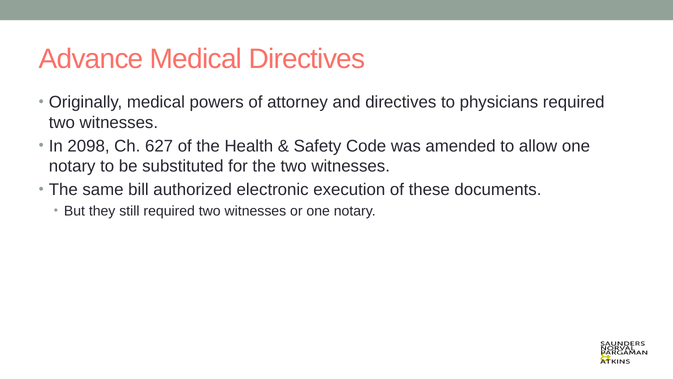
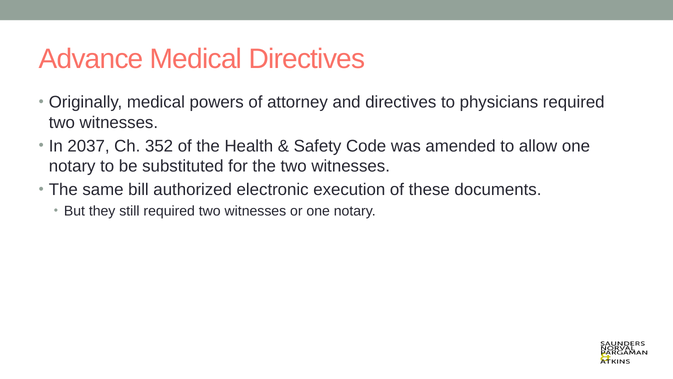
2098: 2098 -> 2037
627: 627 -> 352
